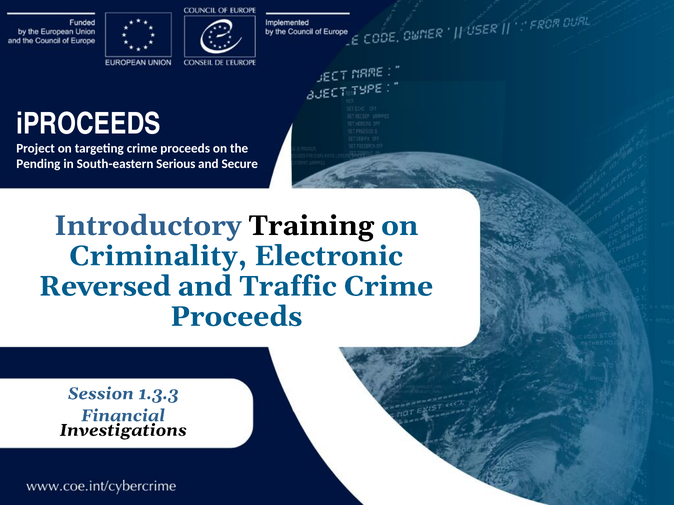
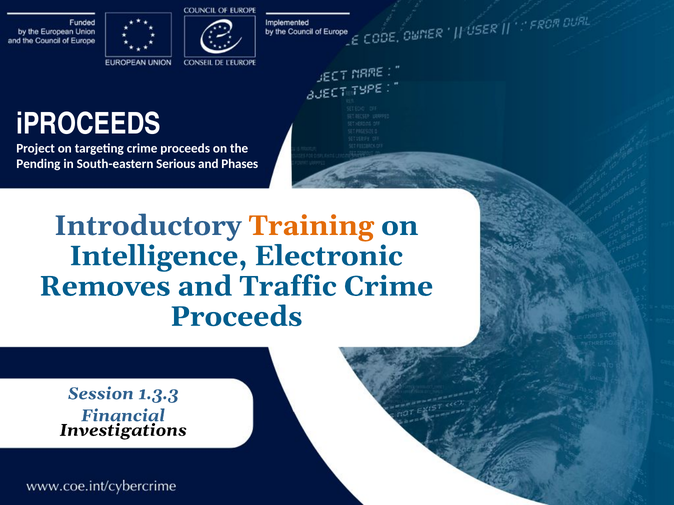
Secure: Secure -> Phases
Training colour: black -> orange
Criminality: Criminality -> Intelligence
Reversed: Reversed -> Removes
